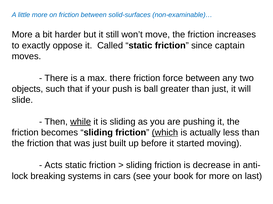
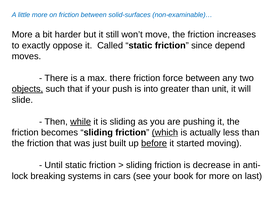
captain: captain -> depend
objects underline: none -> present
ball: ball -> into
than just: just -> unit
before underline: none -> present
Acts: Acts -> Until
